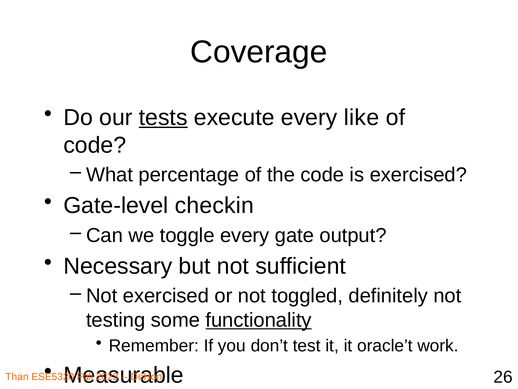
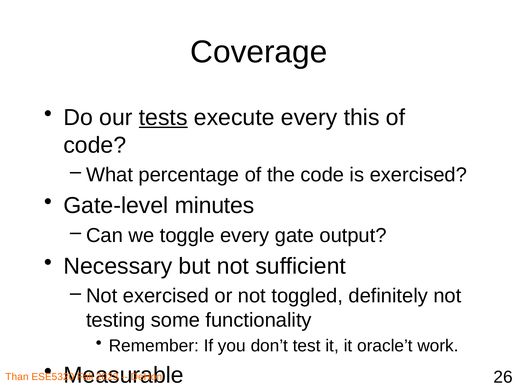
like: like -> this
checkin: checkin -> minutes
functionality underline: present -> none
